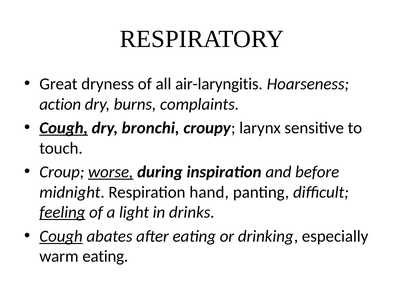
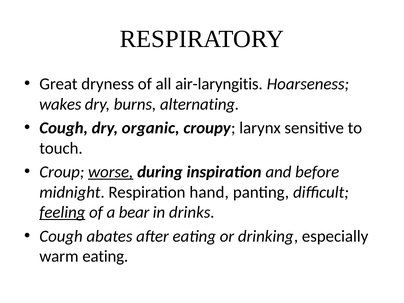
action: action -> wakes
complaints: complaints -> alternating
Cough at (64, 128) underline: present -> none
bronchi: bronchi -> organic
light: light -> bear
Cough at (61, 236) underline: present -> none
